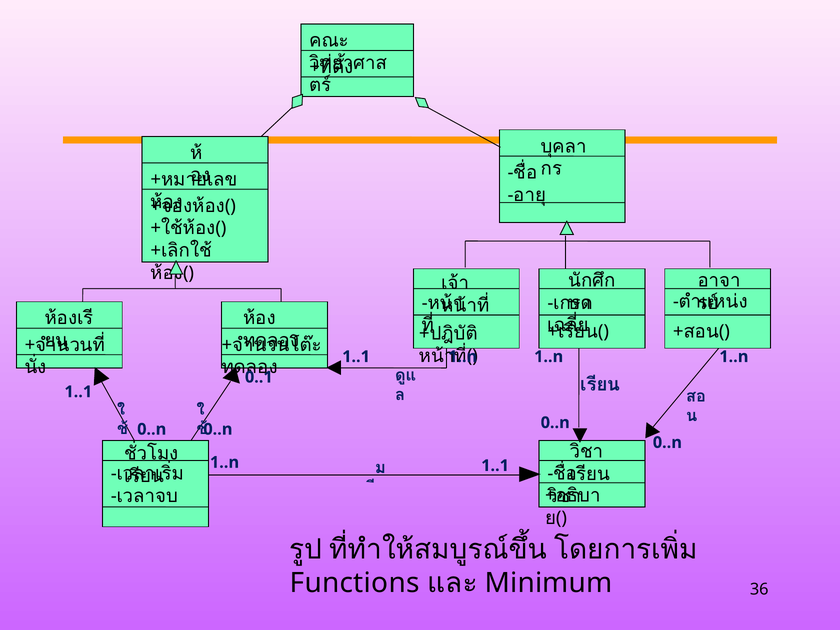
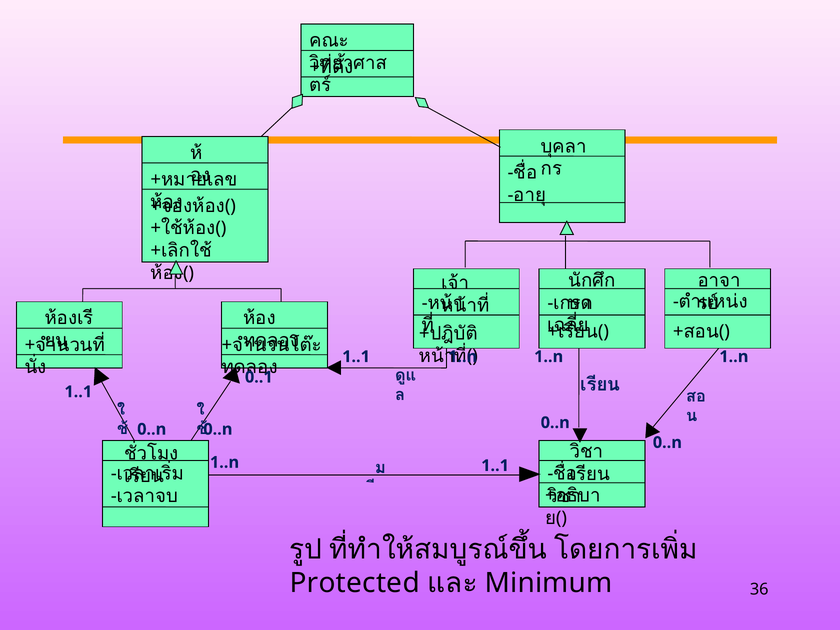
Functions: Functions -> Protected
